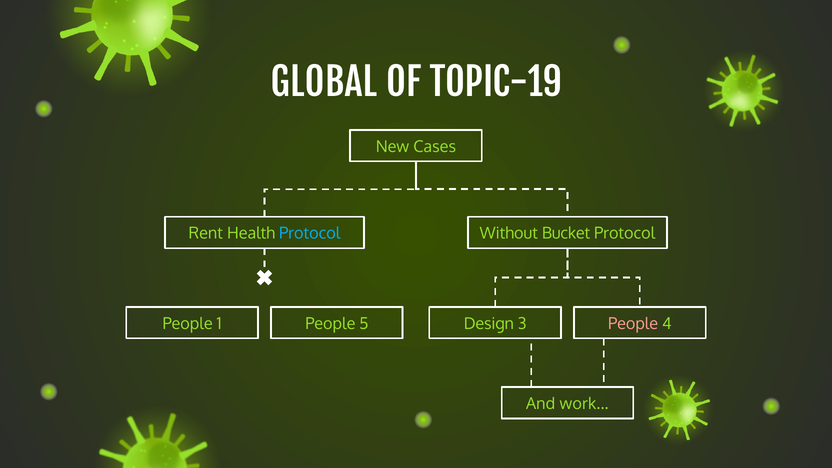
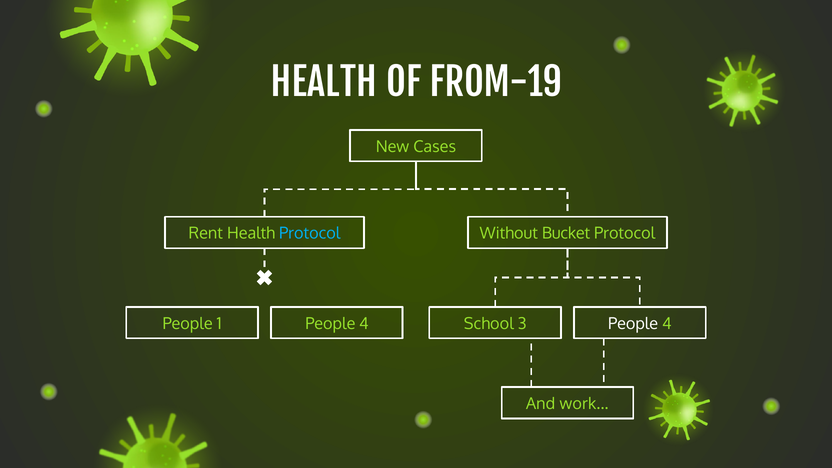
GLOBAL at (324, 84): GLOBAL -> HEALTH
TOPIC-19: TOPIC-19 -> FROM-19
5 at (364, 324): 5 -> 4
Design: Design -> School
People at (633, 324) colour: pink -> white
